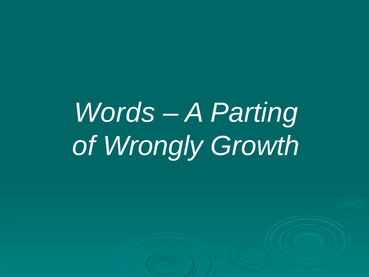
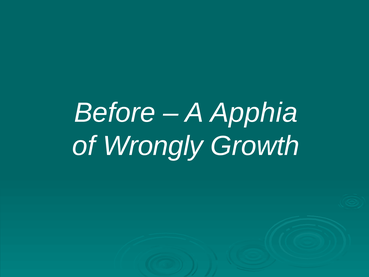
Words: Words -> Before
Parting: Parting -> Apphia
